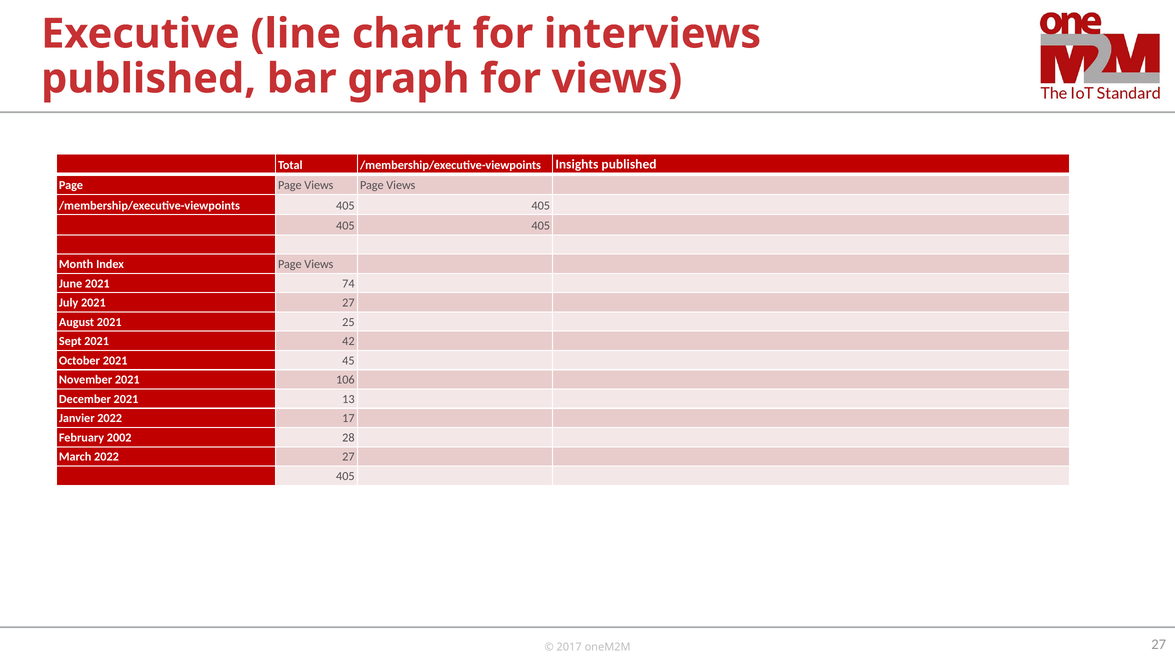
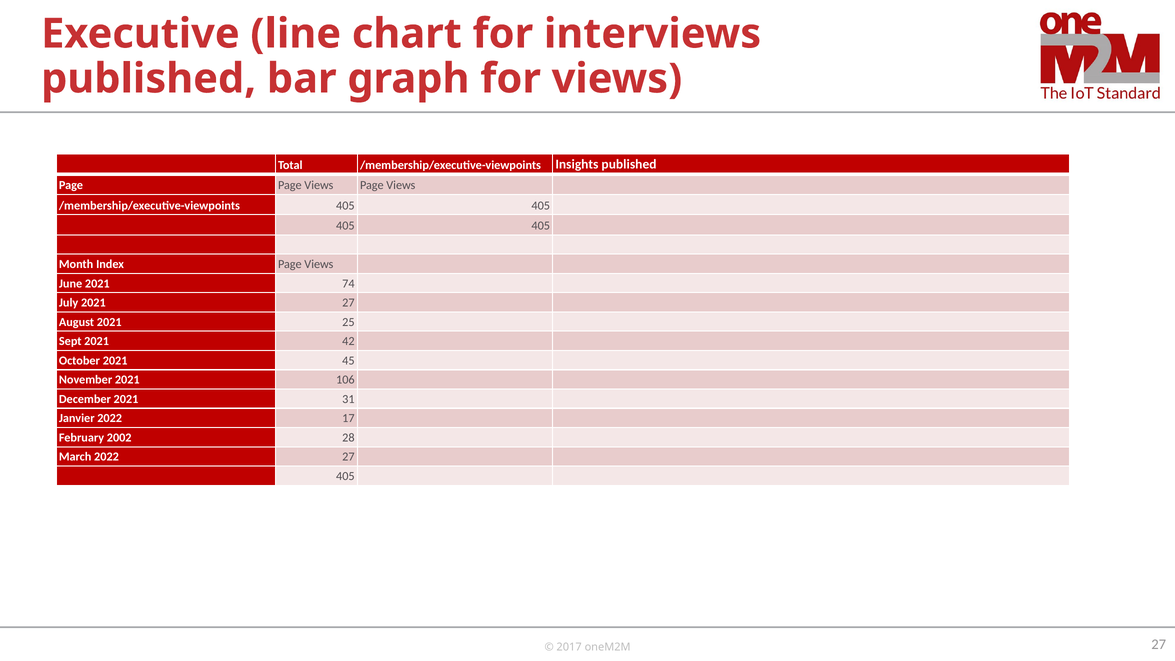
13: 13 -> 31
